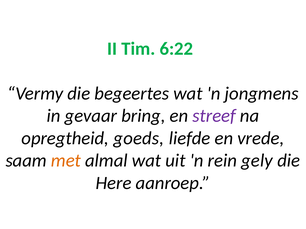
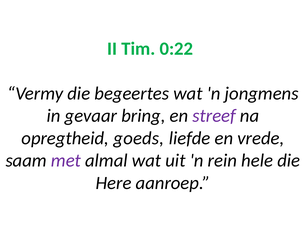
6:22: 6:22 -> 0:22
met colour: orange -> purple
gely: gely -> hele
